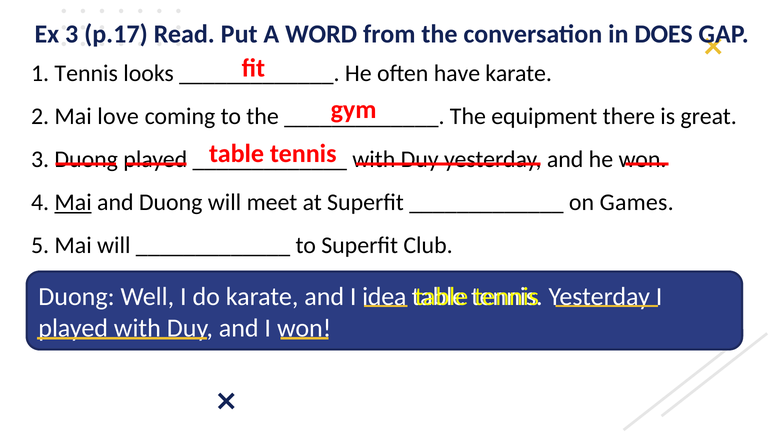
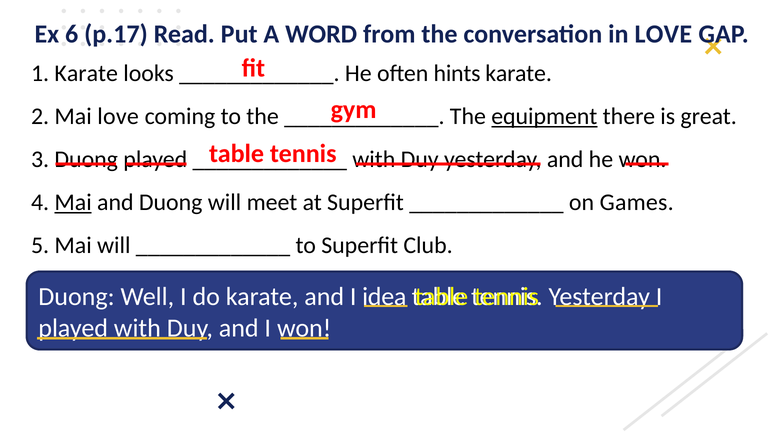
Ex 3: 3 -> 6
in DOES: DOES -> LOVE
1 Tennis: Tennis -> Karate
have: have -> hints
equipment underline: none -> present
